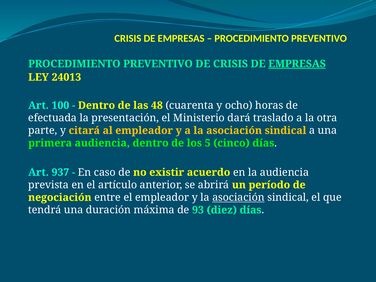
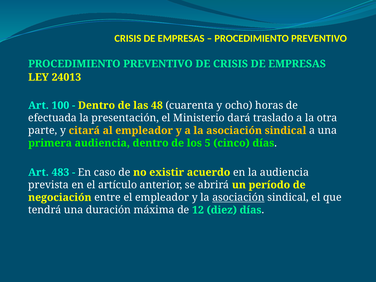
EMPRESAS at (297, 64) underline: present -> none
937: 937 -> 483
93: 93 -> 12
